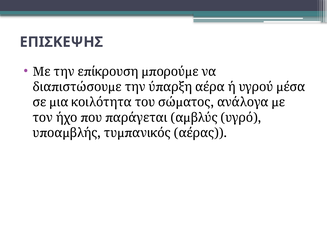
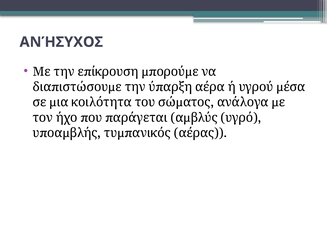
ΕΠΙΣΚΕΨΗΣ: ΕΠΙΣΚΕΨΗΣ -> ΑΝΉΣΥΧΟΣ
